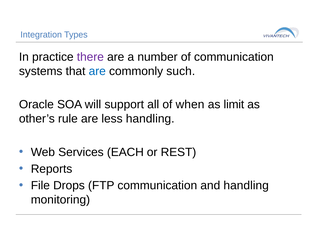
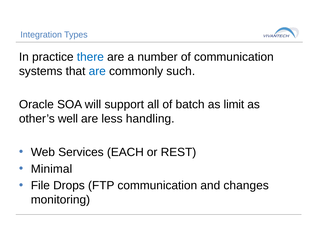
there colour: purple -> blue
when: when -> batch
rule: rule -> well
Reports: Reports -> Minimal
and handling: handling -> changes
